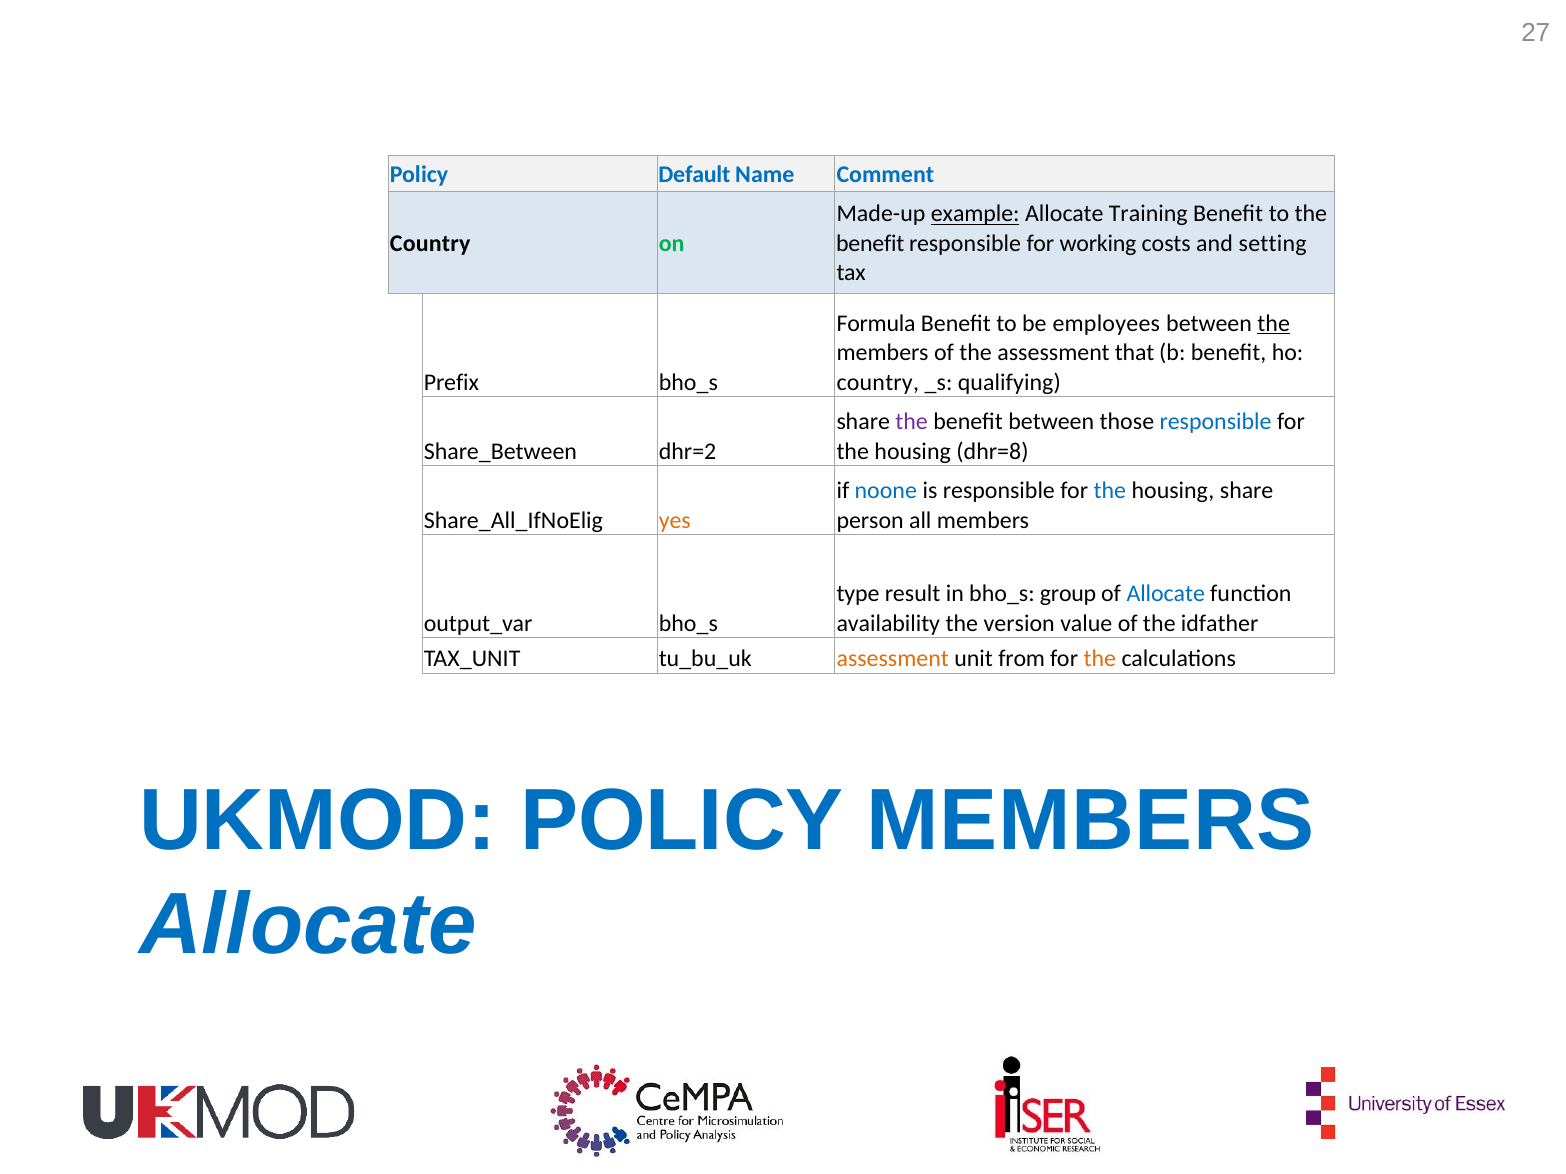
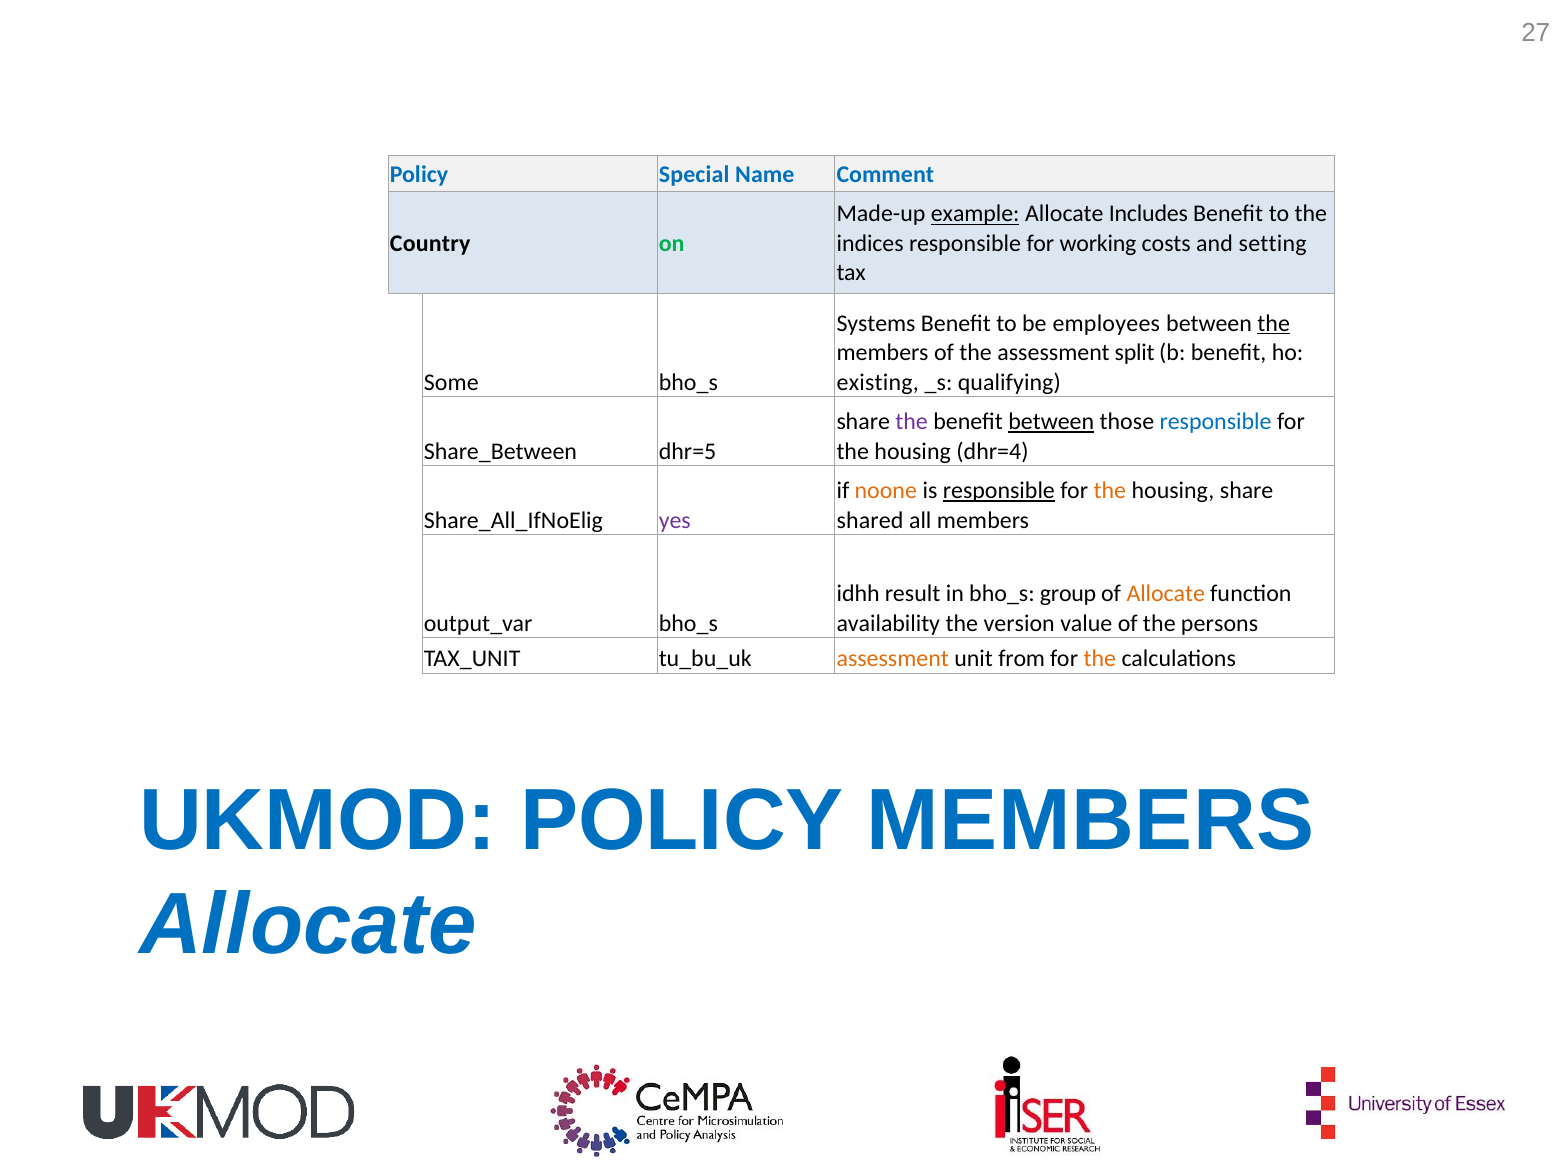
Default: Default -> Special
Training: Training -> Includes
benefit at (870, 244): benefit -> indices
Formula: Formula -> Systems
that: that -> split
Prefix: Prefix -> Some
country at (878, 382): country -> existing
between at (1051, 422) underline: none -> present
dhr=2: dhr=2 -> dhr=5
dhr=8: dhr=8 -> dhr=4
noone colour: blue -> orange
responsible at (999, 491) underline: none -> present
the at (1110, 491) colour: blue -> orange
yes colour: orange -> purple
person: person -> shared
type: type -> idhh
Allocate at (1166, 594) colour: blue -> orange
idfather: idfather -> persons
